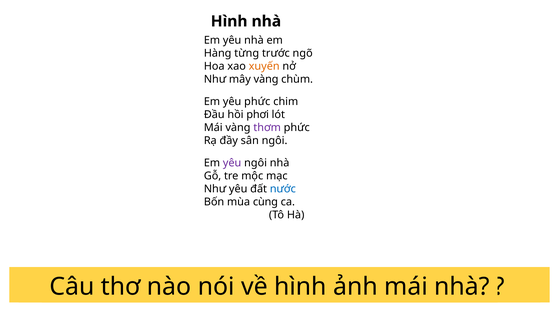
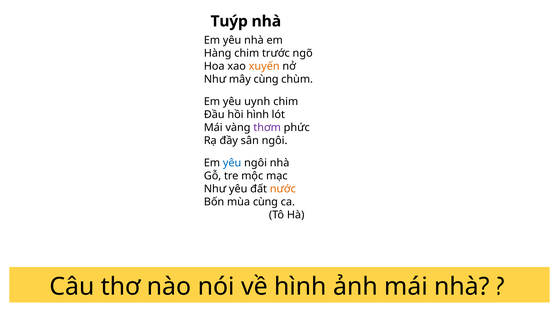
Hình at (229, 21): Hình -> Tuýp
Hàng từng: từng -> chim
mây vàng: vàng -> cùng
yêu phức: phức -> uynh
hồi phơi: phơi -> hình
yêu at (232, 163) colour: purple -> blue
nước colour: blue -> orange
